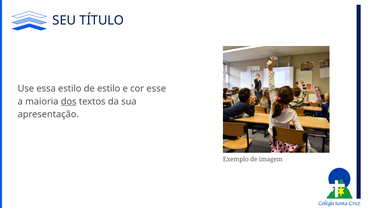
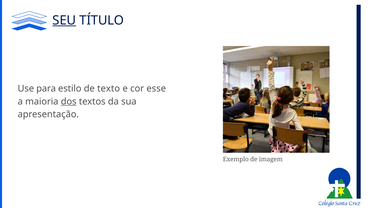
SEU underline: none -> present
essa: essa -> para
de estilo: estilo -> texto
